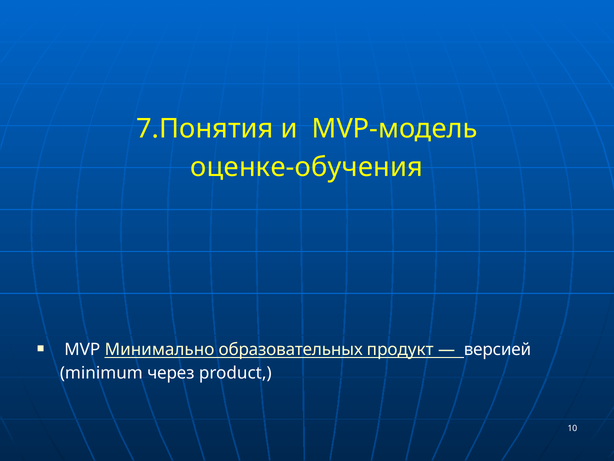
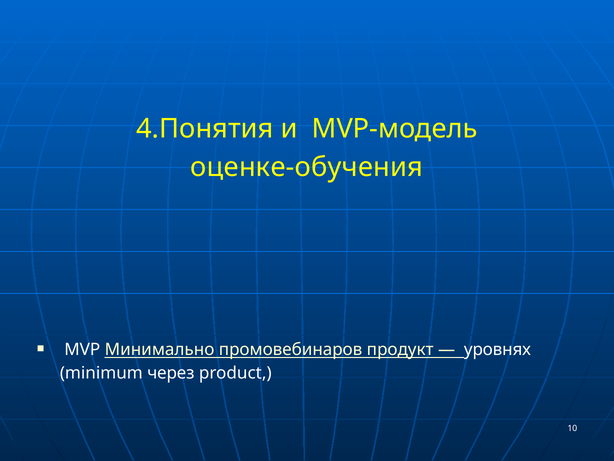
7.Понятия: 7.Понятия -> 4.Понятия
образовательных: образовательных -> промовебинаров
версией: версией -> уровнях
